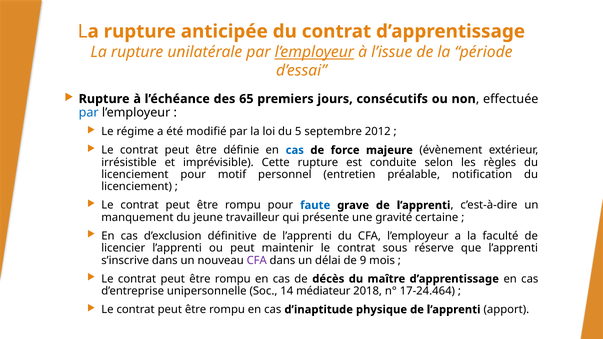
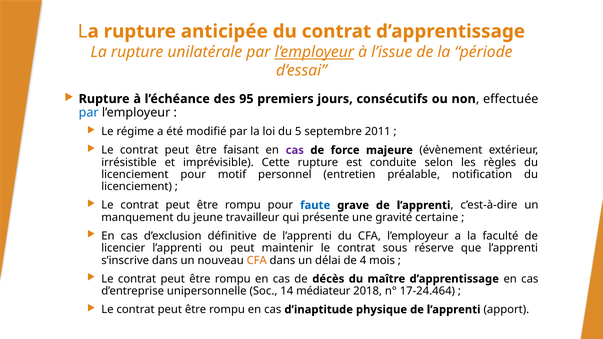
65: 65 -> 95
2012: 2012 -> 2011
définie: définie -> faisant
cas at (295, 150) colour: blue -> purple
CFA at (257, 261) colour: purple -> orange
9: 9 -> 4
